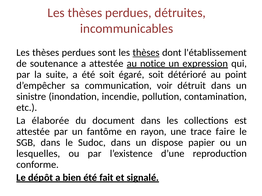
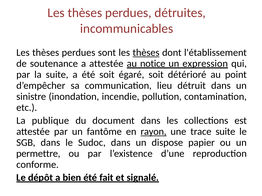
voir: voir -> lieu
élaborée: élaborée -> publique
rayon underline: none -> present
trace faire: faire -> suite
lesquelles: lesquelles -> permettre
